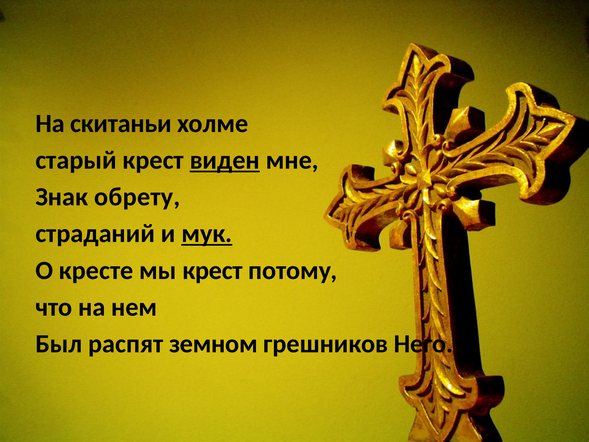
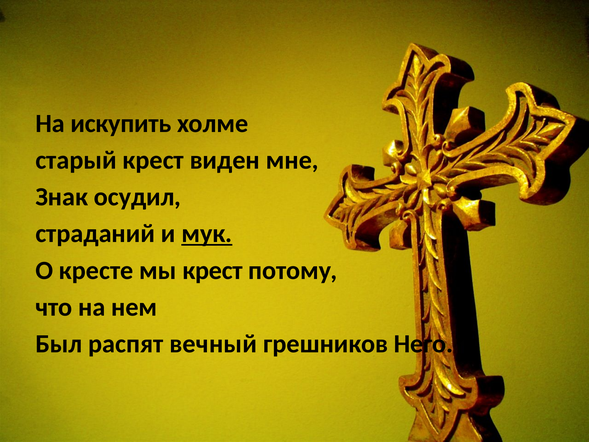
скитаньи: скитаньи -> искупить
виден underline: present -> none
обрету: обрету -> осудил
земном: земном -> вечный
